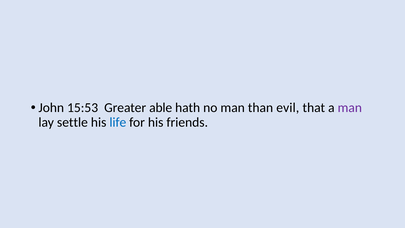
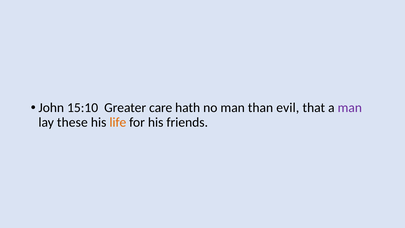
15:53: 15:53 -> 15:10
able: able -> care
settle: settle -> these
life colour: blue -> orange
